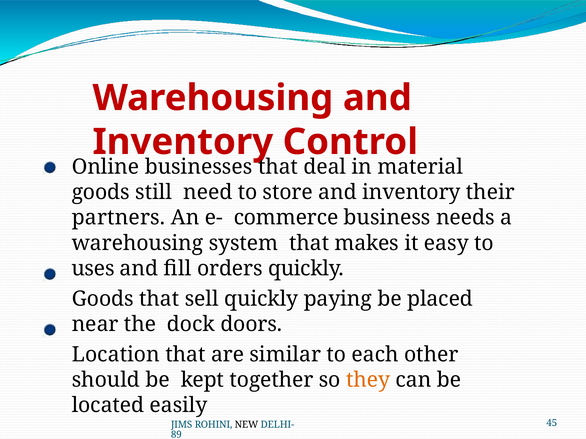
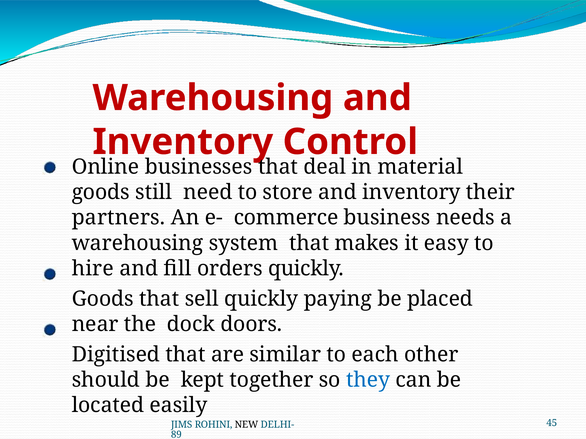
uses: uses -> hire
Location: Location -> Digitised
they colour: orange -> blue
